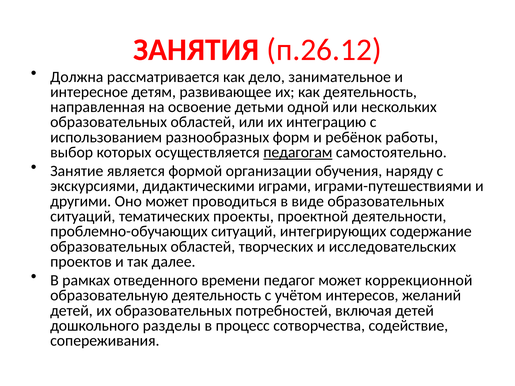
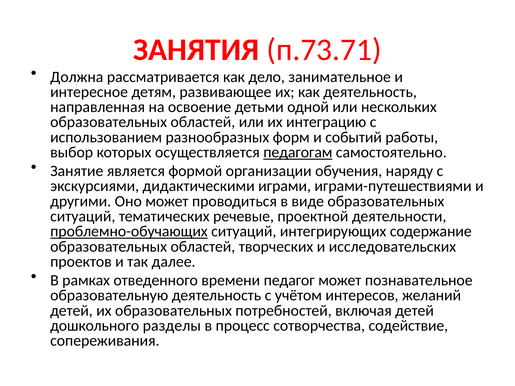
п.26.12: п.26.12 -> п.73.71
ребёнок: ребёнок -> событий
проекты: проекты -> речевые
проблемно-обучающих underline: none -> present
коррекционной: коррекционной -> познавательное
